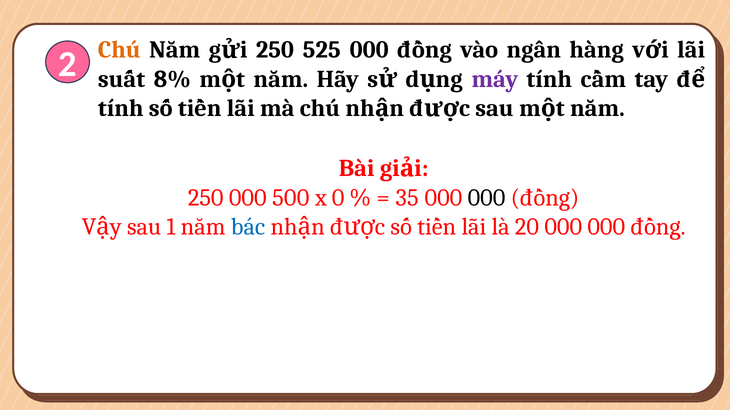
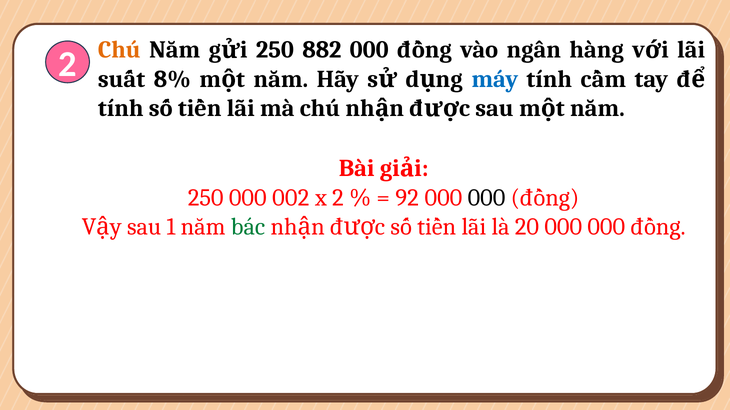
525: 525 -> 882
máy colour: purple -> blue
500: 500 -> 002
x 0: 0 -> 2
35: 35 -> 92
bác colour: blue -> green
